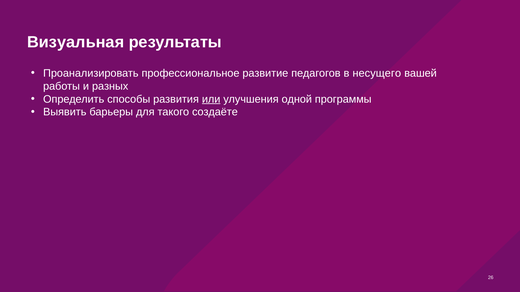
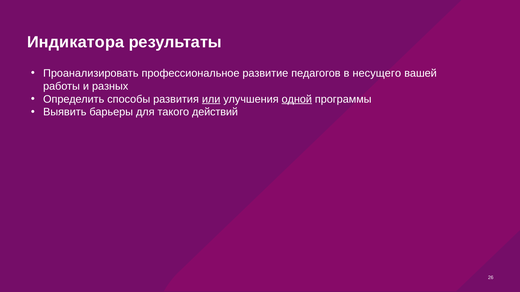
Визуальная: Визуальная -> Индикатора
одной underline: none -> present
создаёте: создаёте -> действий
